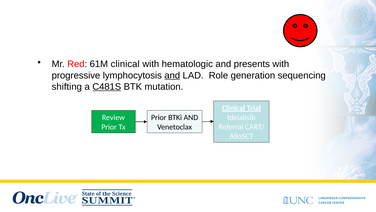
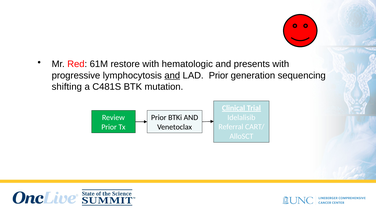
61M clinical: clinical -> restore
LAD Role: Role -> Prior
C481S underline: present -> none
